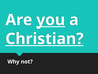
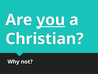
Christian underline: present -> none
